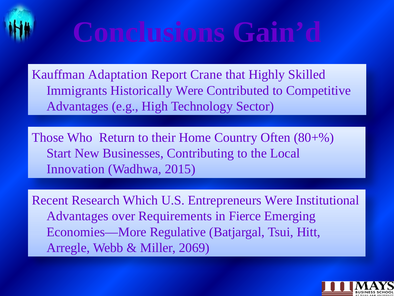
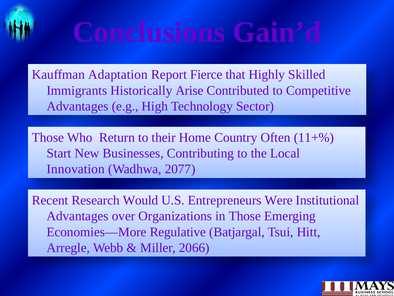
Crane: Crane -> Fierce
Historically Were: Were -> Arise
80+%: 80+% -> 11+%
2015: 2015 -> 2077
Which: Which -> Would
Requirements: Requirements -> Organizations
in Fierce: Fierce -> Those
2069: 2069 -> 2066
